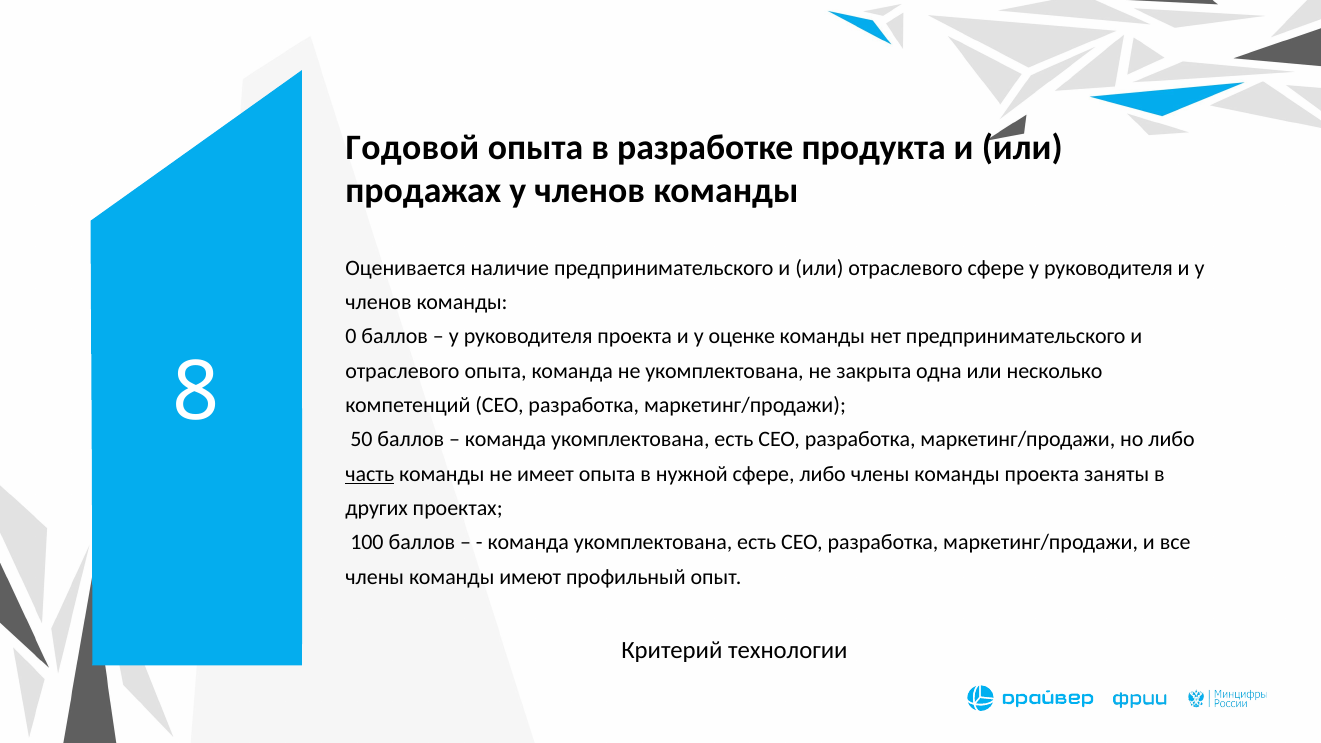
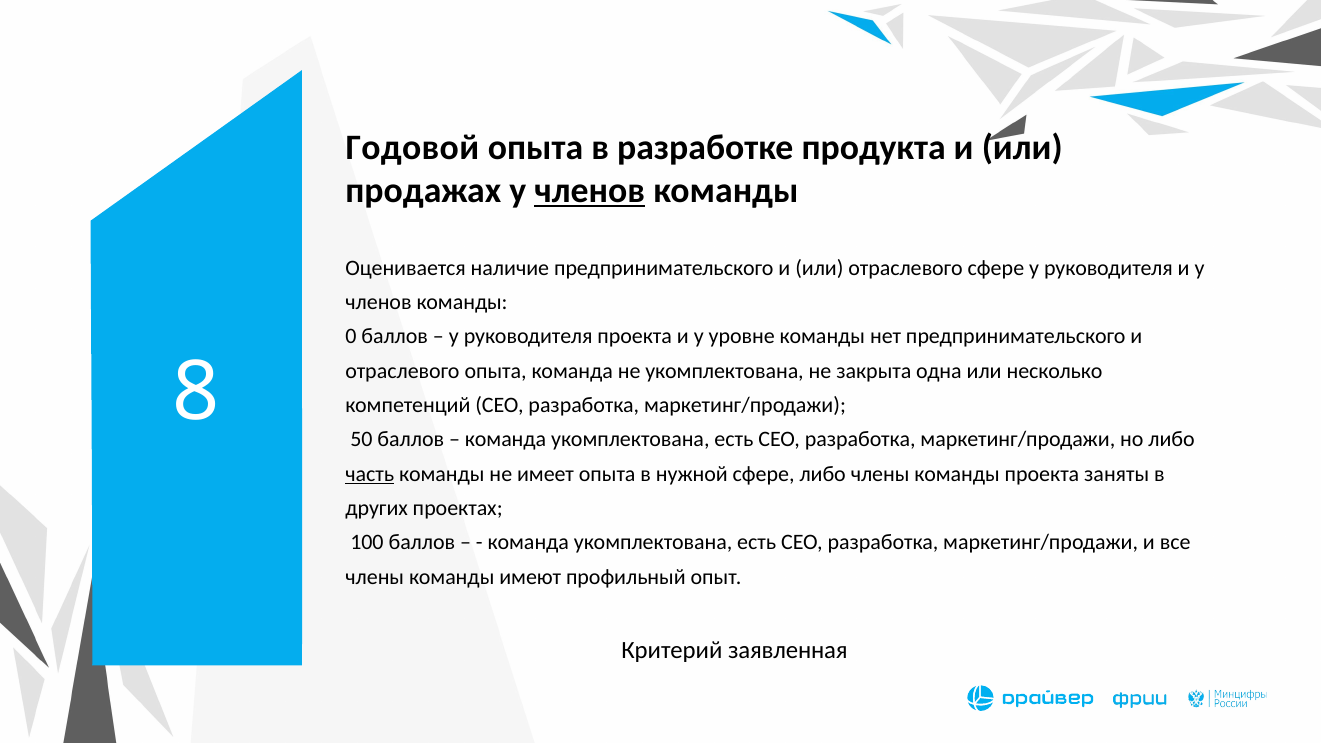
членов at (590, 190) underline: none -> present
оценке: оценке -> уровне
технологии: технологии -> заявленная
